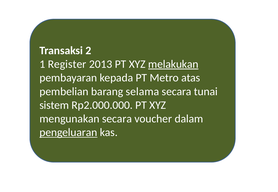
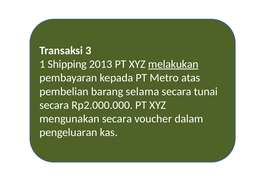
2: 2 -> 3
Register: Register -> Shipping
sistem at (54, 105): sistem -> secara
pengeluaran underline: present -> none
